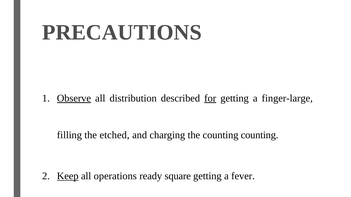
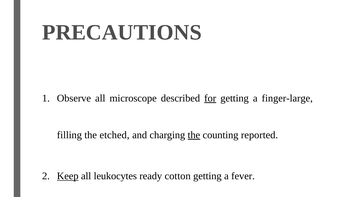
Observe underline: present -> none
distribution: distribution -> microscope
the at (194, 135) underline: none -> present
counting counting: counting -> reported
operations: operations -> leukocytes
square: square -> cotton
